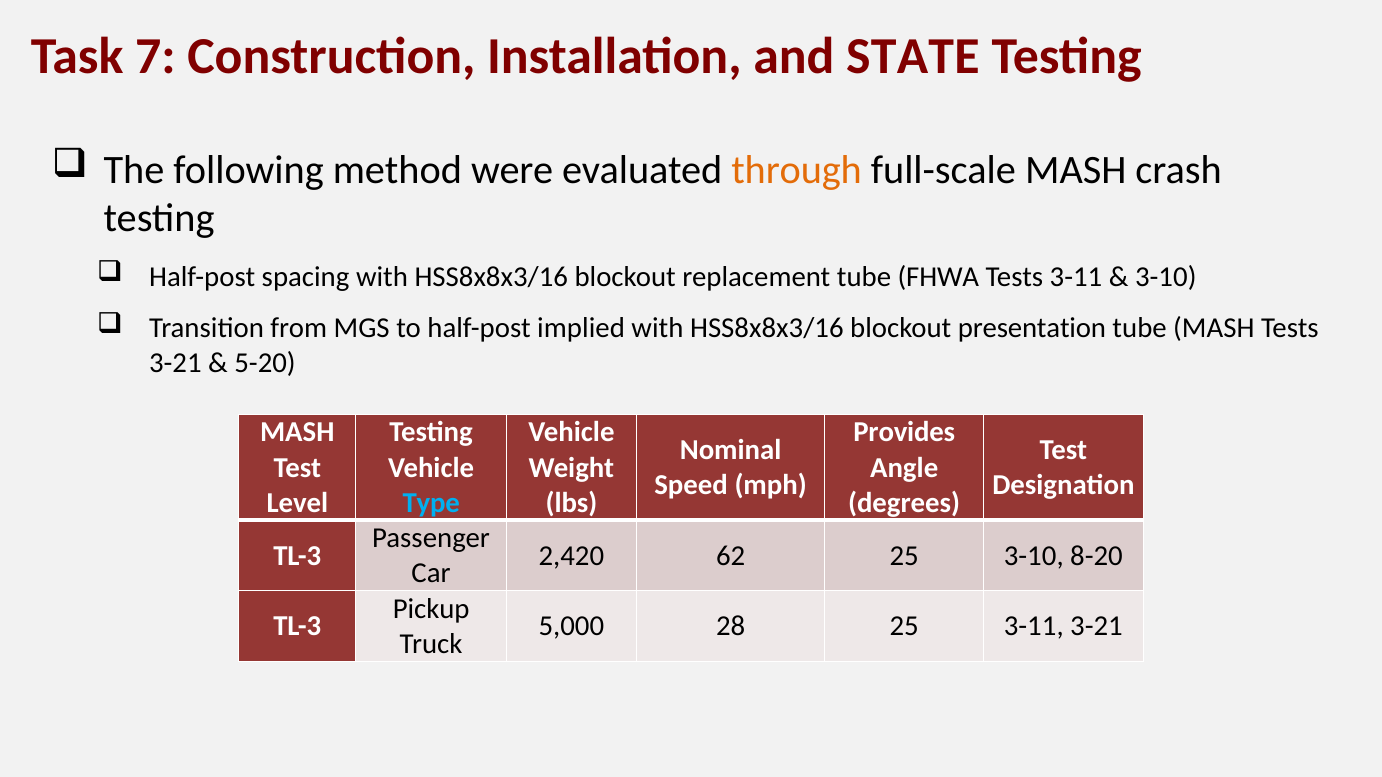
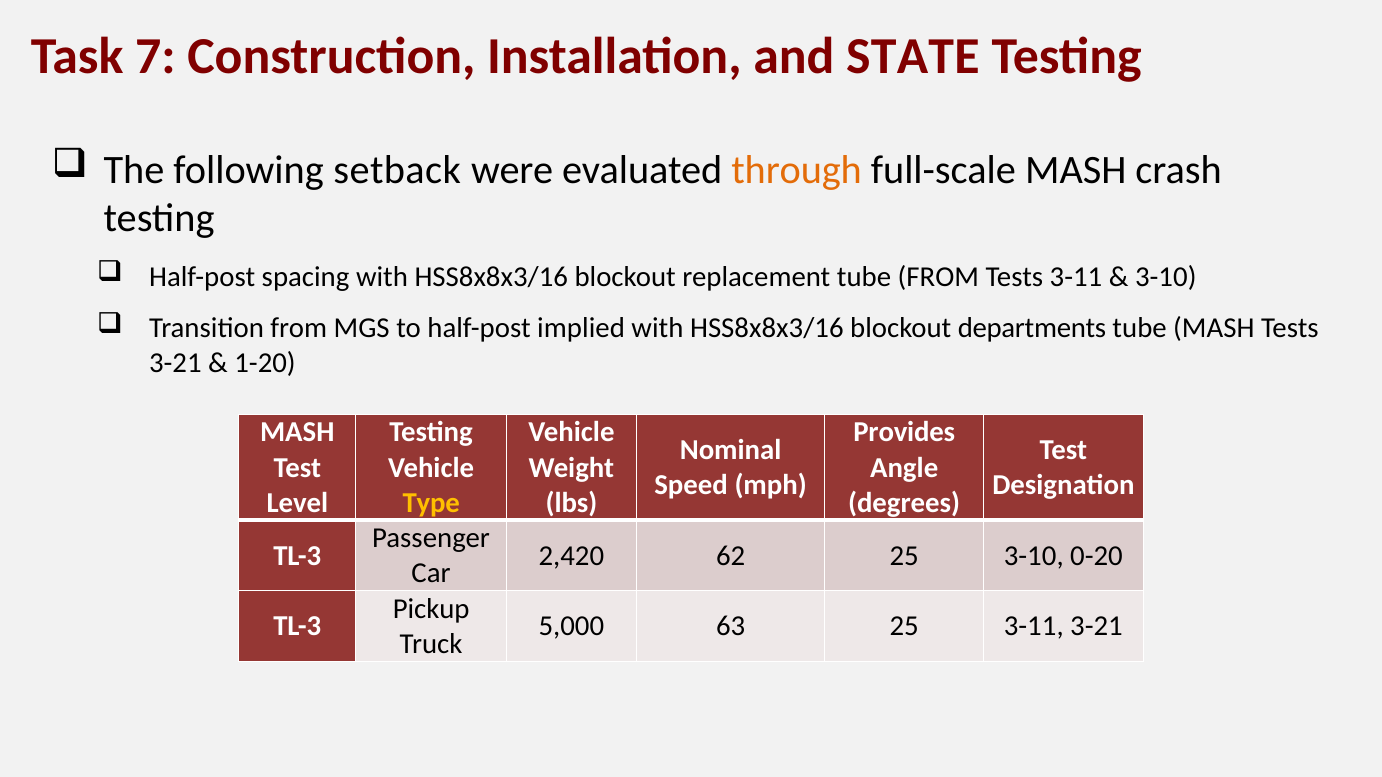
method: method -> setback
tube FHWA: FHWA -> FROM
presentation: presentation -> departments
5-20: 5-20 -> 1-20
Type colour: light blue -> yellow
8-20: 8-20 -> 0-20
28: 28 -> 63
